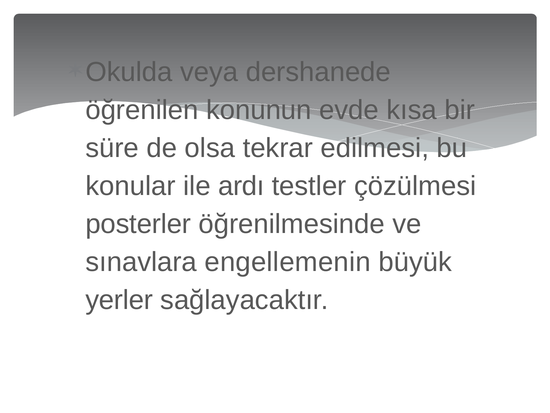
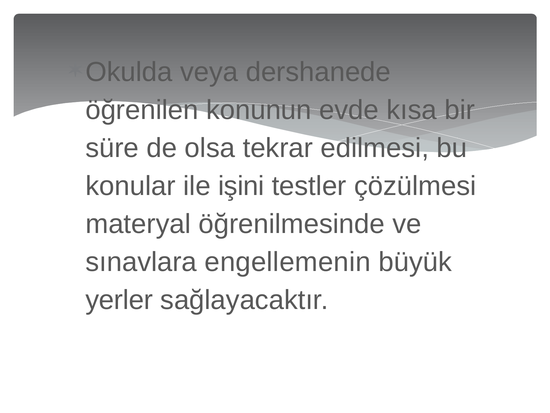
ardı: ardı -> işini
posterler: posterler -> materyal
